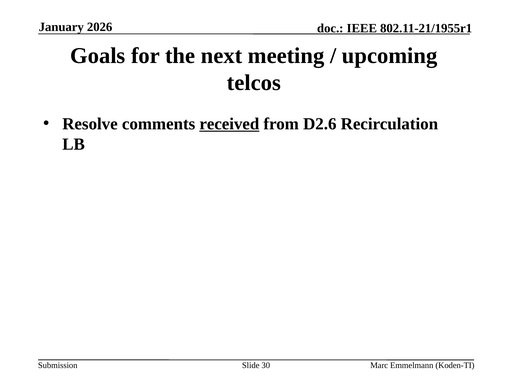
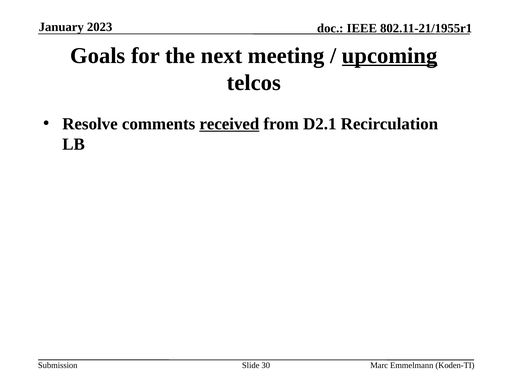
2026: 2026 -> 2023
upcoming underline: none -> present
D2.6: D2.6 -> D2.1
